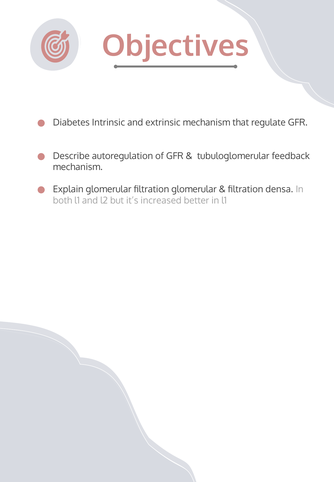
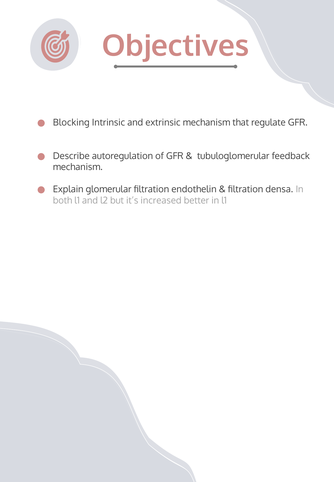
Diabetes: Diabetes -> Blocking
filtration glomerular: glomerular -> endothelin
